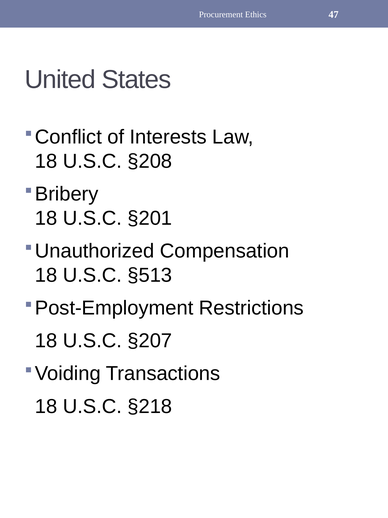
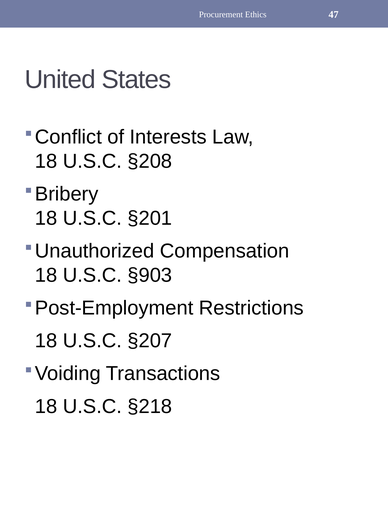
§513: §513 -> §903
